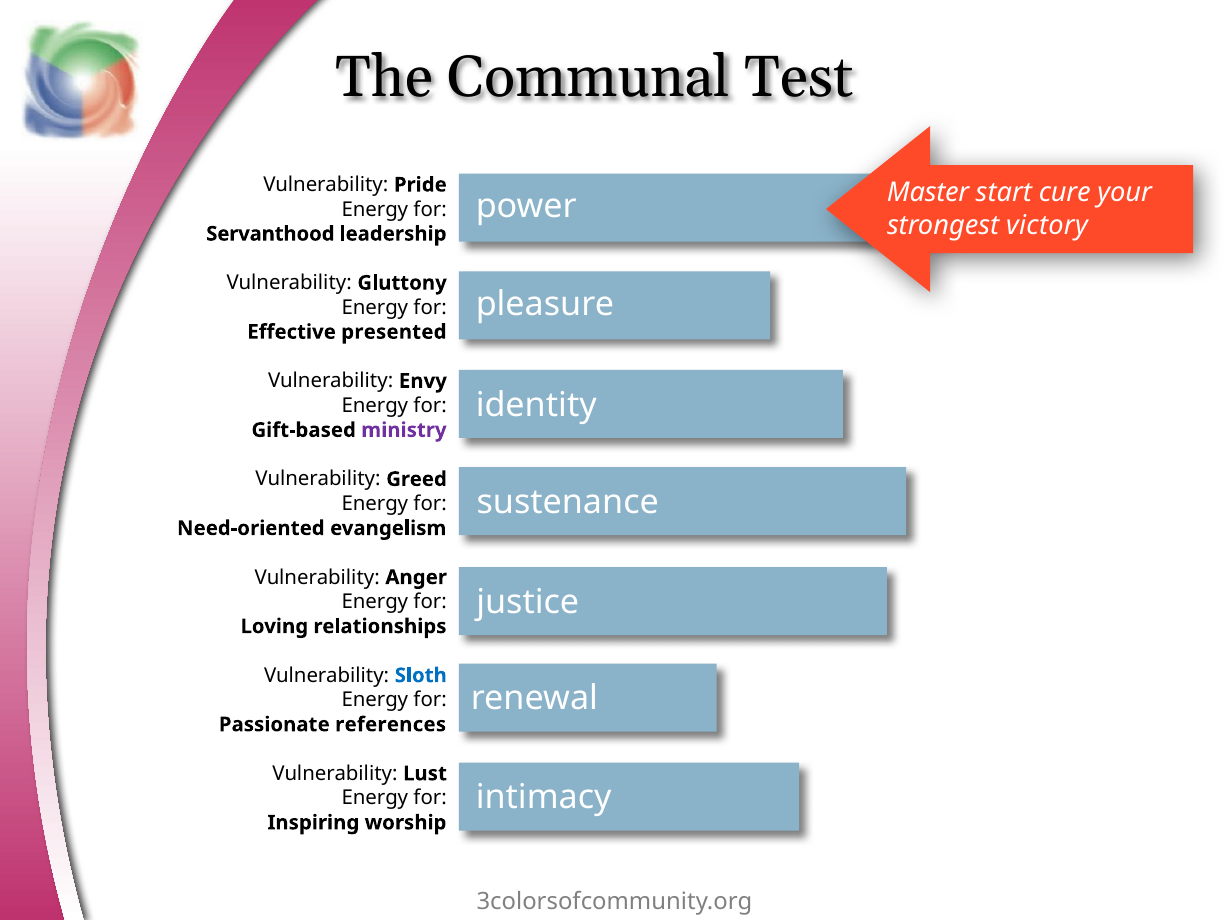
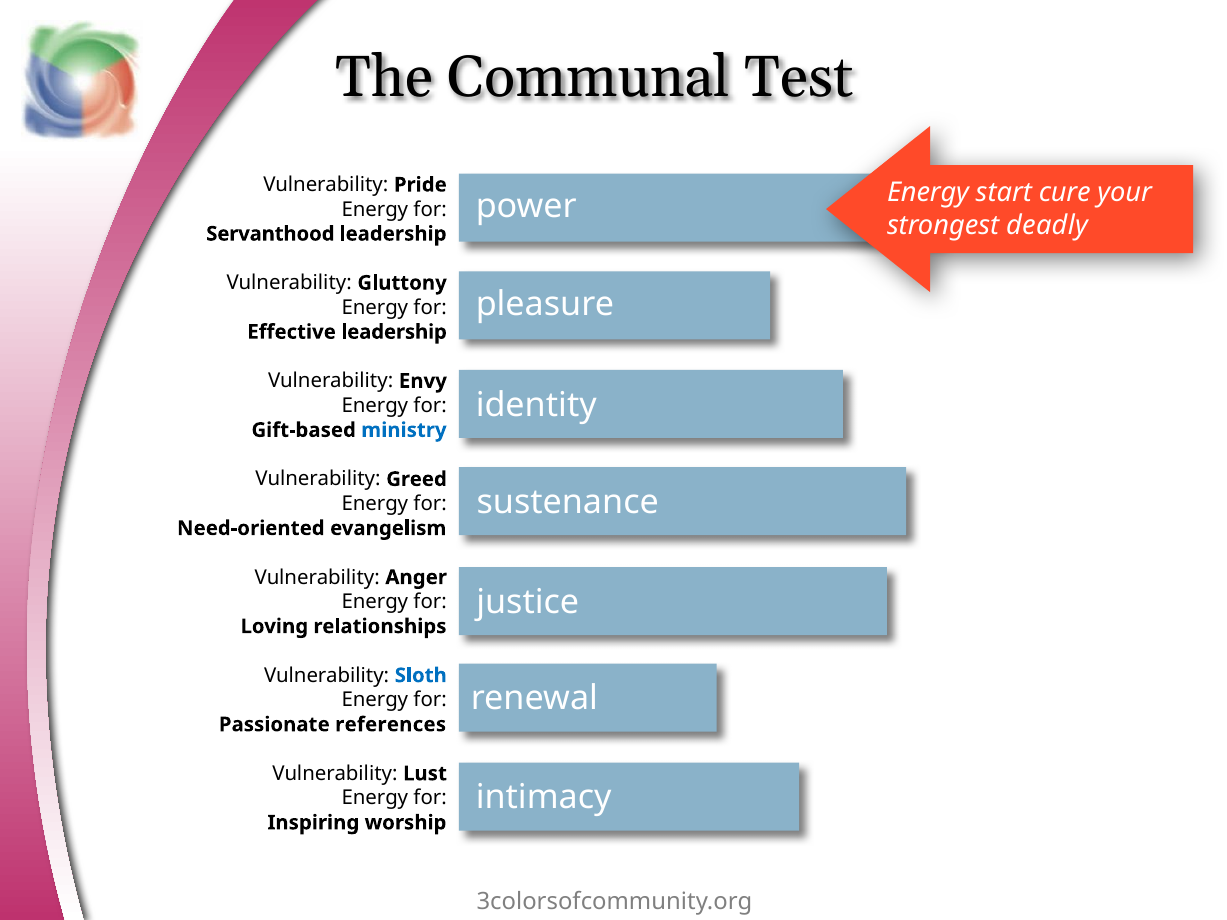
Master at (928, 193): Master -> Energy
victory: victory -> deadly
Effective presented: presented -> leadership
ministry colour: purple -> blue
